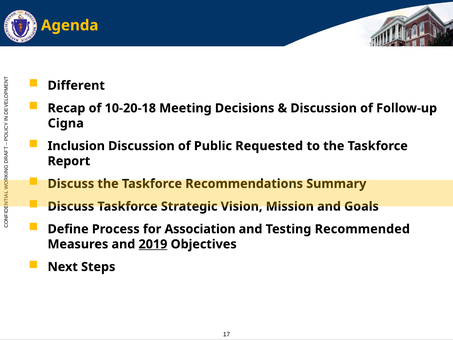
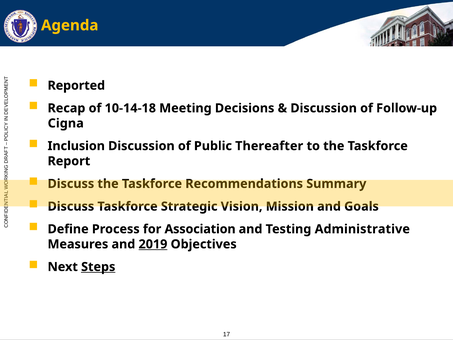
Different: Different -> Reported
10-20-18: 10-20-18 -> 10-14-18
Requested: Requested -> Thereafter
Recommended: Recommended -> Administrative
Steps underline: none -> present
